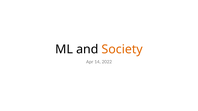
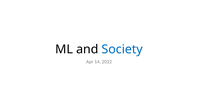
Society colour: orange -> blue
